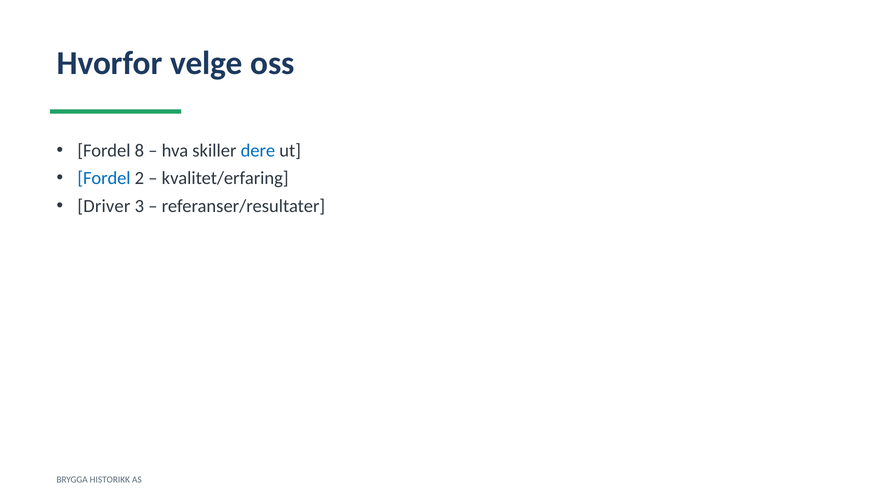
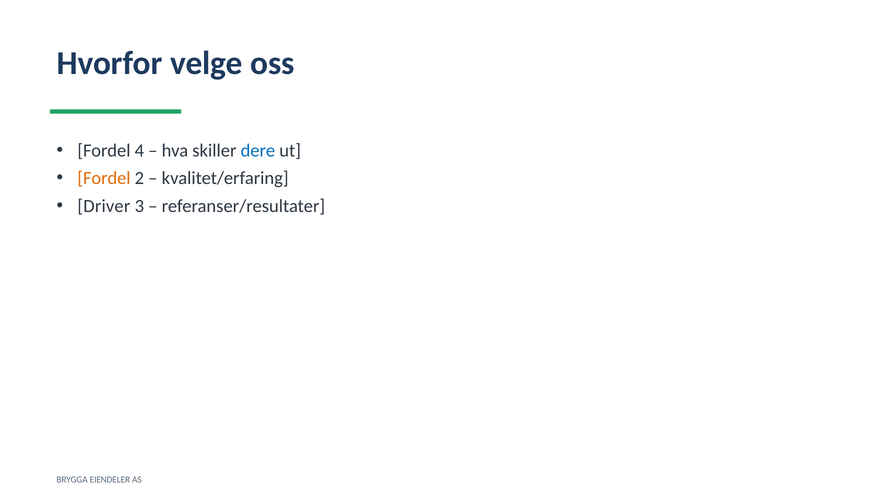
8: 8 -> 4
Fordel at (104, 178) colour: blue -> orange
HISTORIKK: HISTORIKK -> EIENDELER
